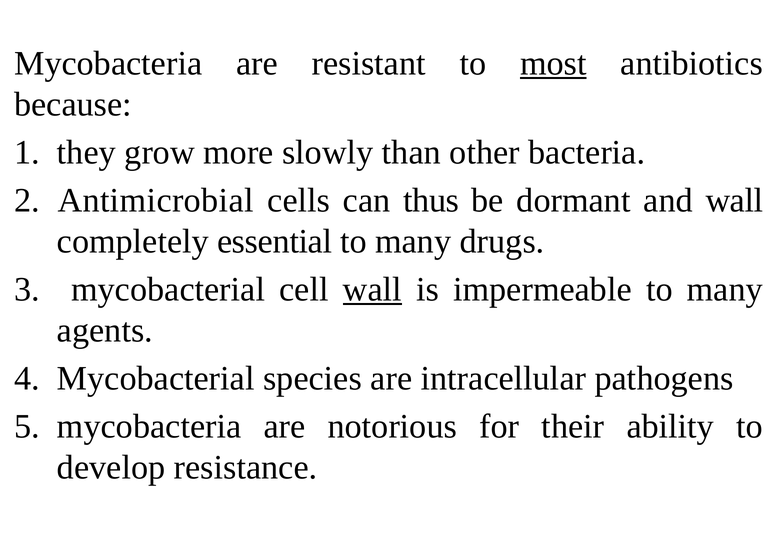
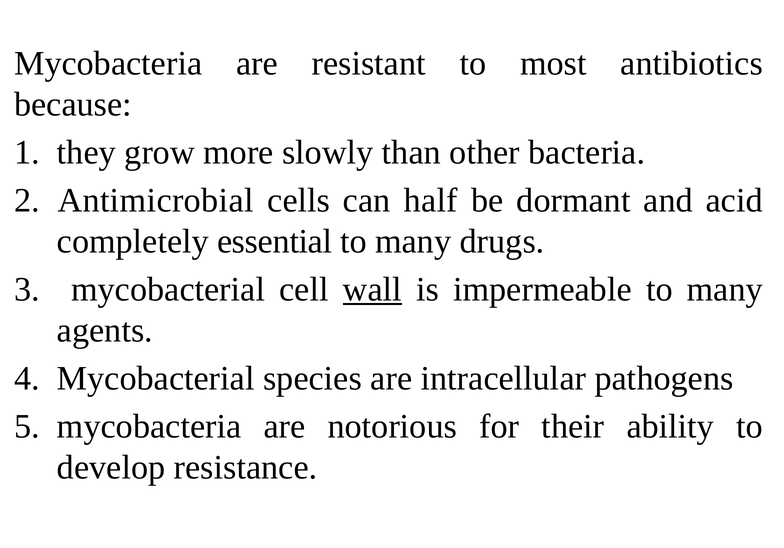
most underline: present -> none
thus: thus -> half
and wall: wall -> acid
